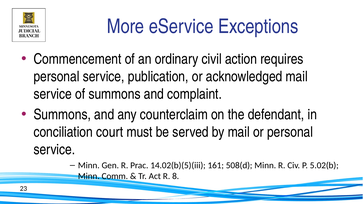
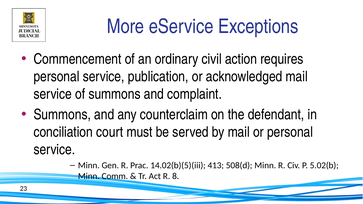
161: 161 -> 413
